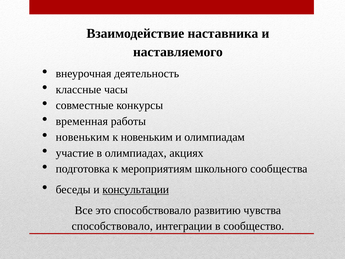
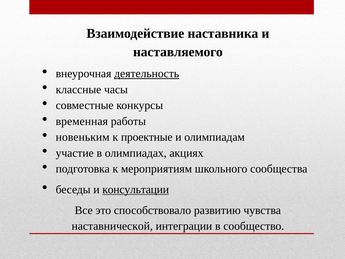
деятельность underline: none -> present
к новеньким: новеньким -> проектные
способствовало at (112, 226): способствовало -> наставнической
